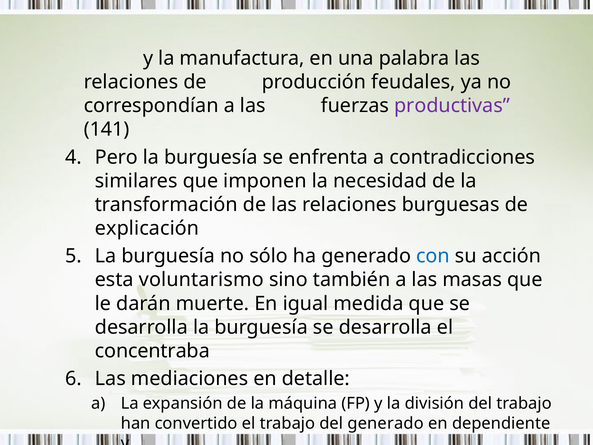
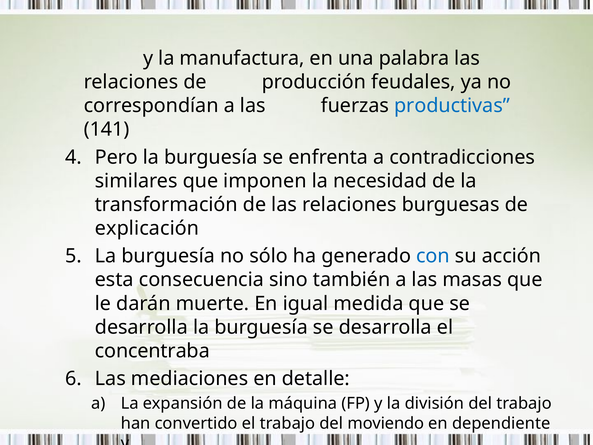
productivas colour: purple -> blue
voluntarismo: voluntarismo -> consecuencia
del generado: generado -> moviendo
